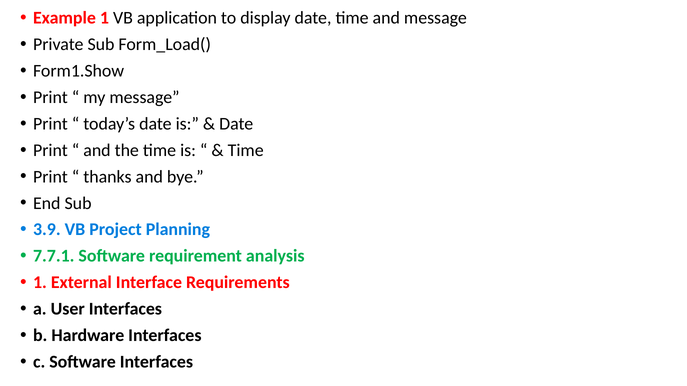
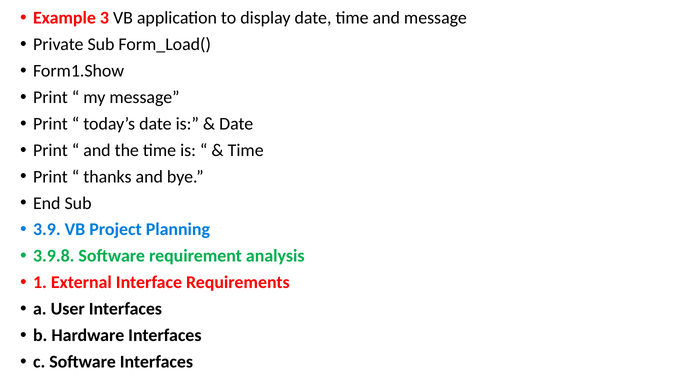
Example 1: 1 -> 3
7.7.1: 7.7.1 -> 3.9.8
